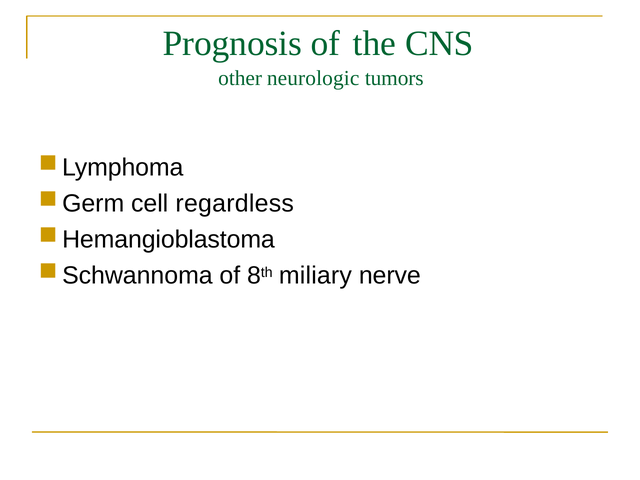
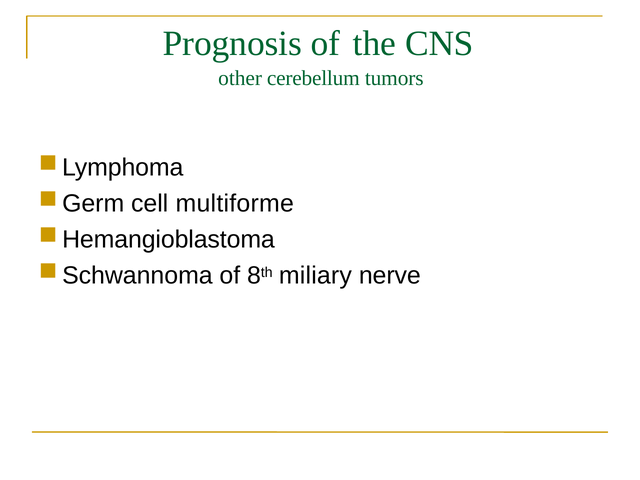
neurologic: neurologic -> cerebellum
regardless: regardless -> multiforme
